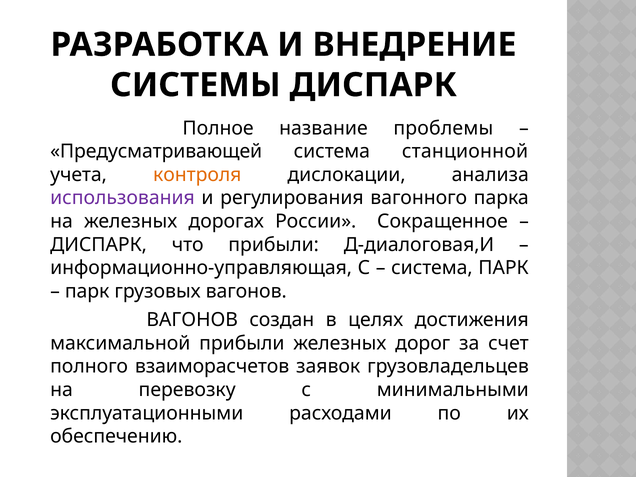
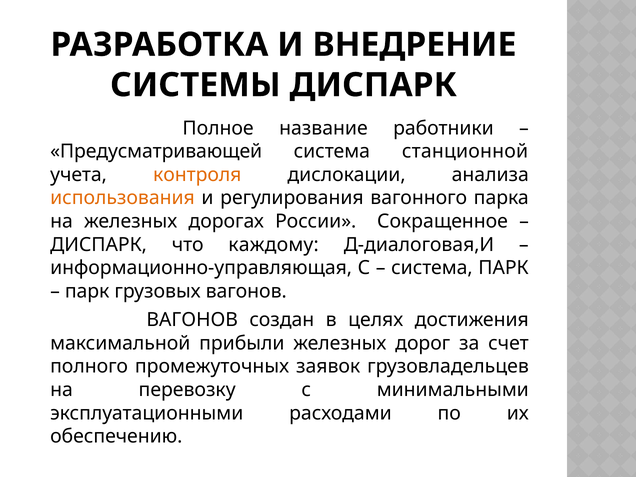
проблемы: проблемы -> работники
использования colour: purple -> orange
что прибыли: прибыли -> каждому
взаиморасчетов: взаиморасчетов -> промежуточных
